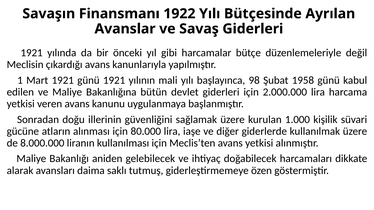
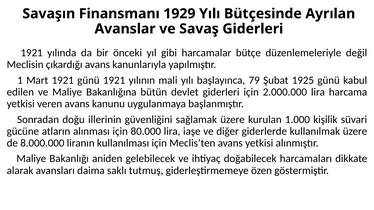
1922: 1922 -> 1929
98: 98 -> 79
1958: 1958 -> 1925
